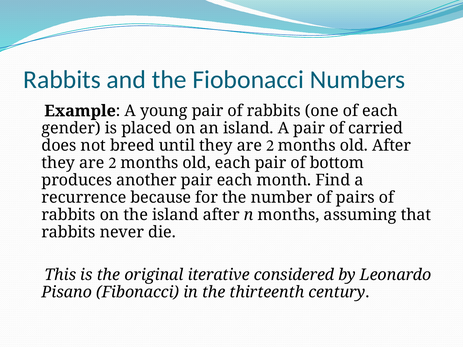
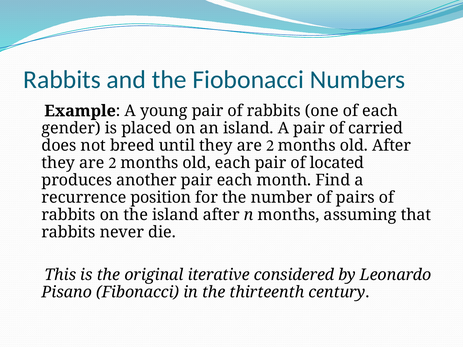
bottom: bottom -> located
because: because -> position
